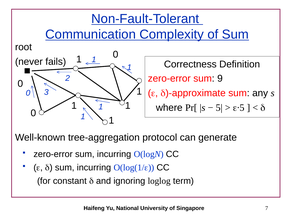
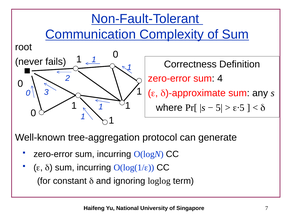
9: 9 -> 4
